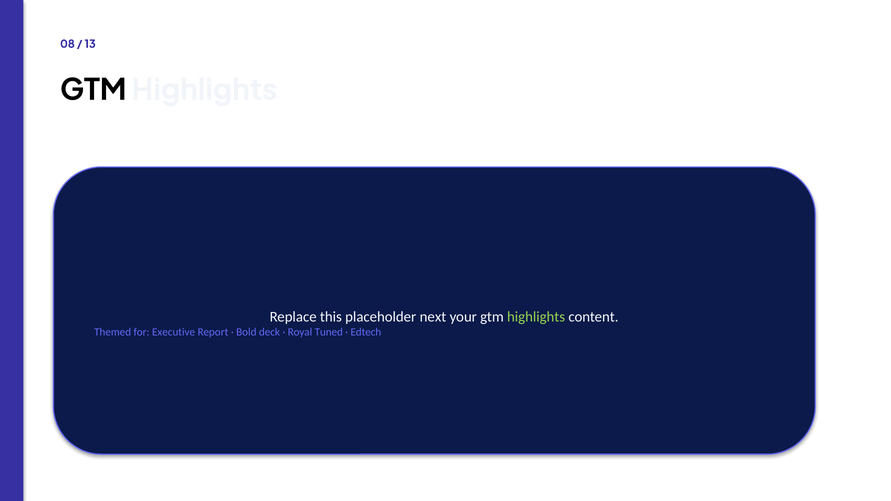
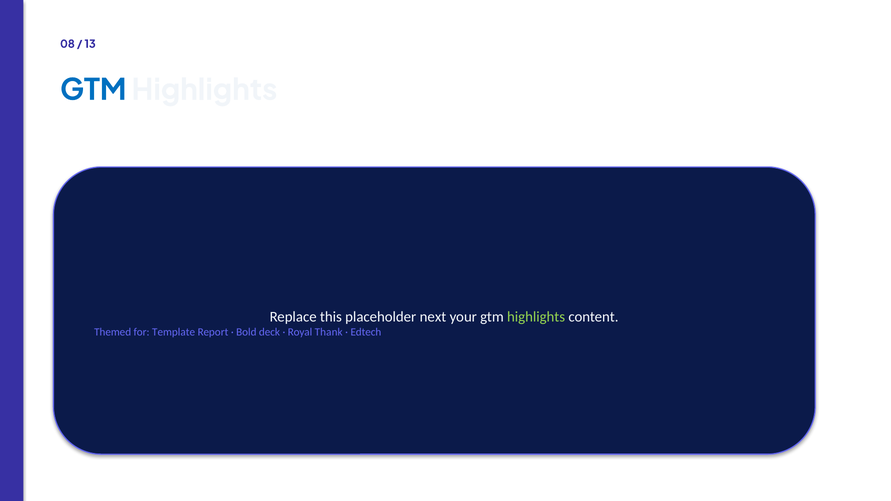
GTM at (93, 90) colour: black -> blue
Executive: Executive -> Template
Tuned: Tuned -> Thank
